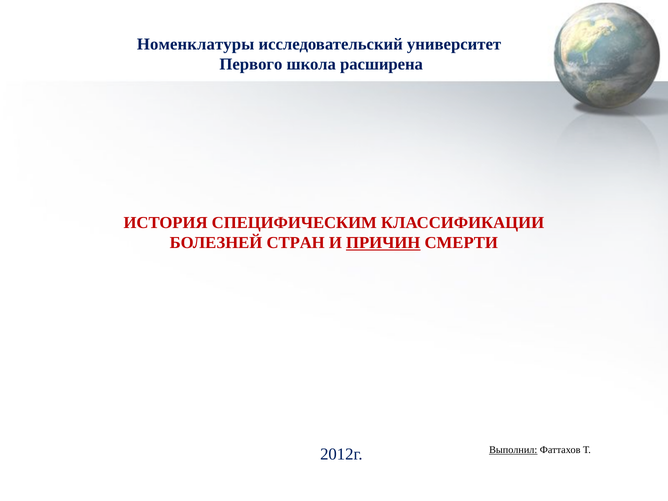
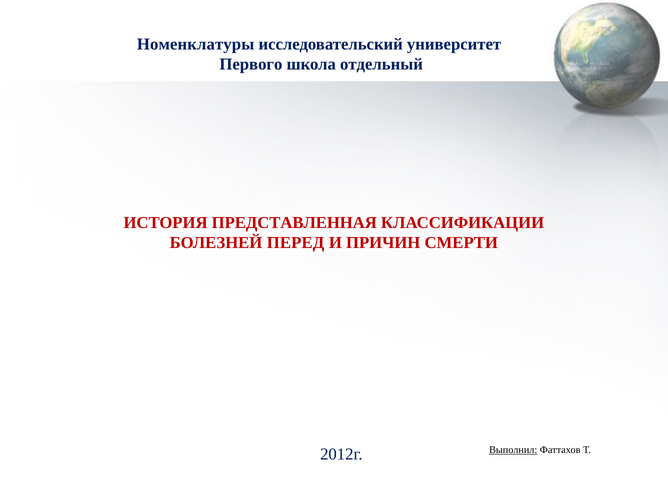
расширена: расширена -> отдельный
СПЕЦИФИЧЕСКИМ: СПЕЦИФИЧЕСКИМ -> ПРЕДСТАВЛЕННАЯ
СТРАН: СТРАН -> ПЕРЕД
ПРИЧИН underline: present -> none
